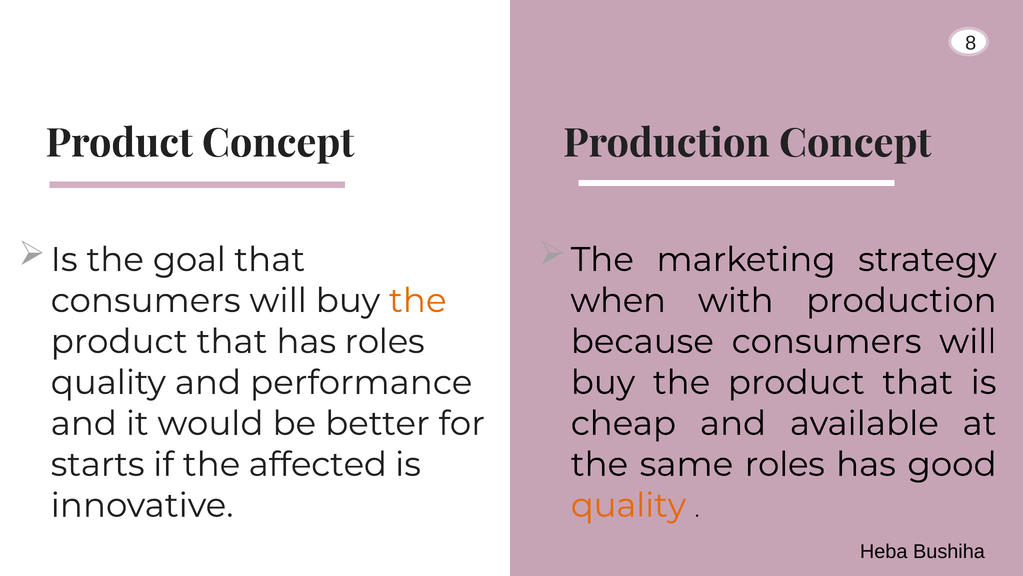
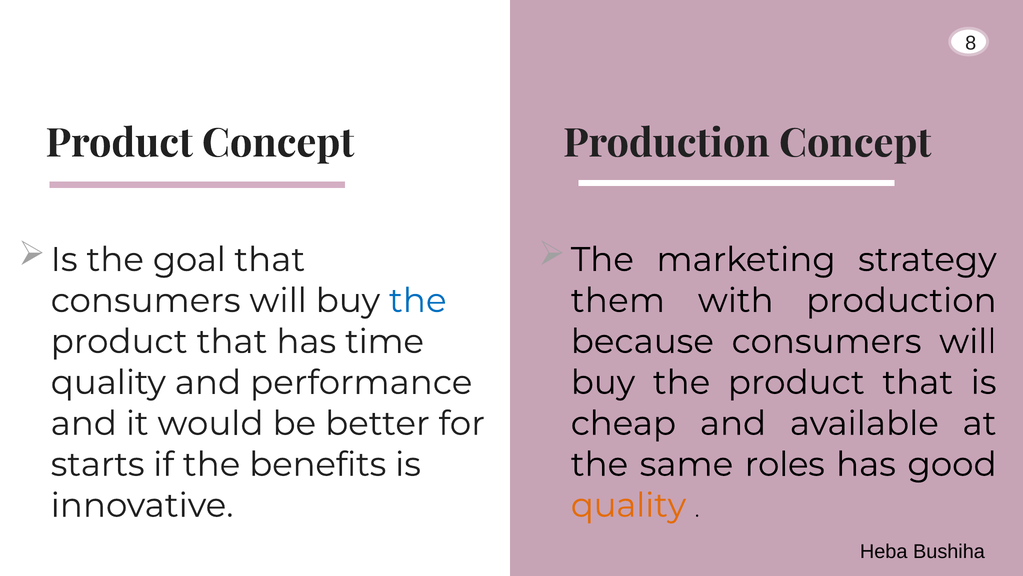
the at (418, 300) colour: orange -> blue
when: when -> them
has roles: roles -> time
affected: affected -> benefits
